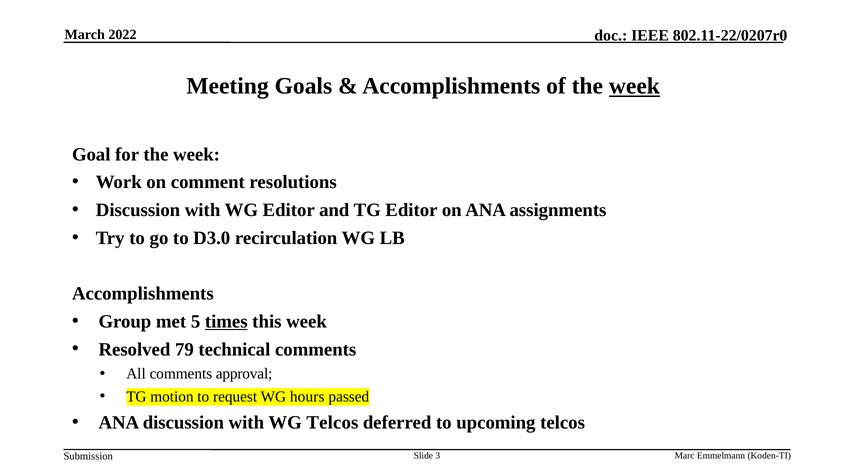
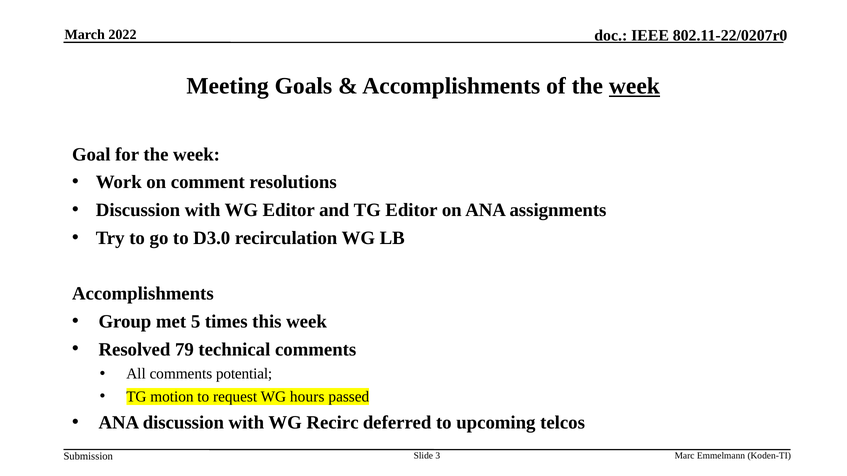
times underline: present -> none
approval: approval -> potential
WG Telcos: Telcos -> Recirc
